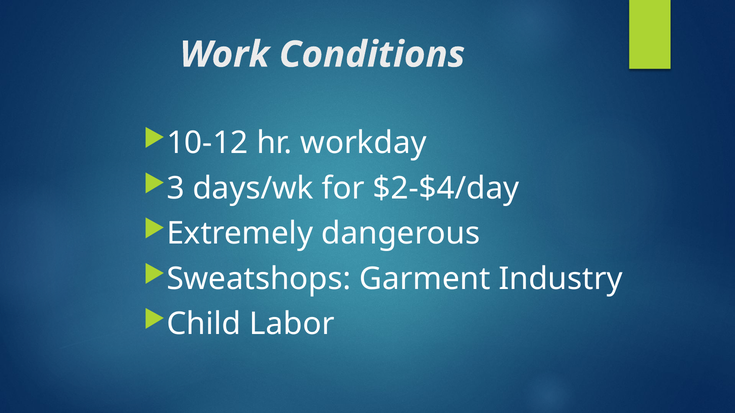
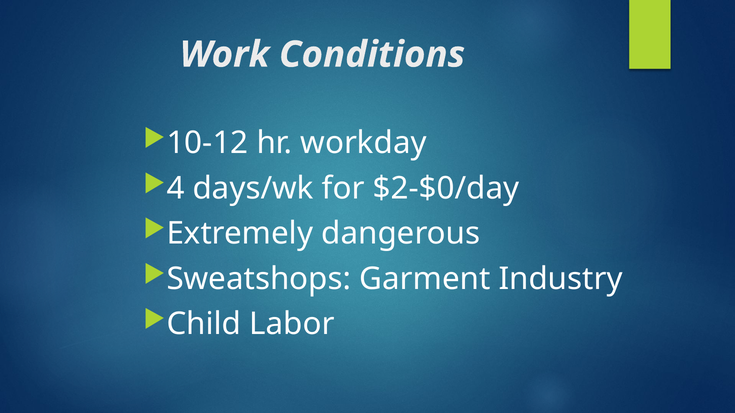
3: 3 -> 4
$2-$4/day: $2-$4/day -> $2-$0/day
